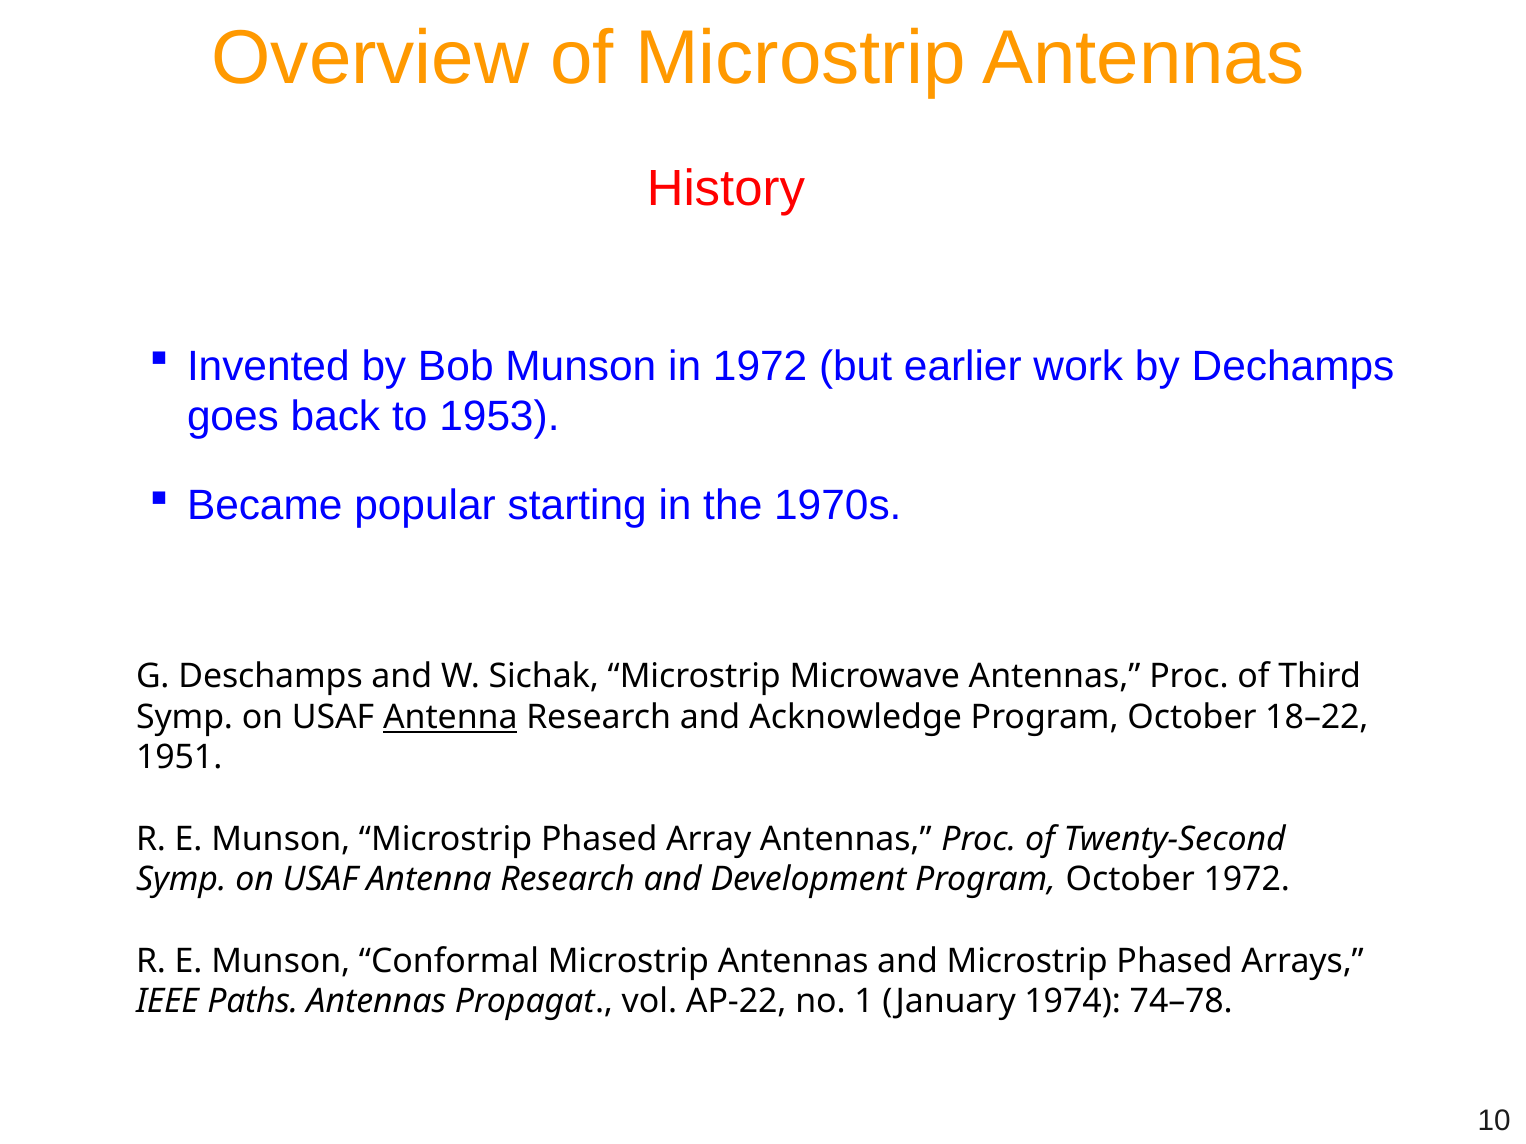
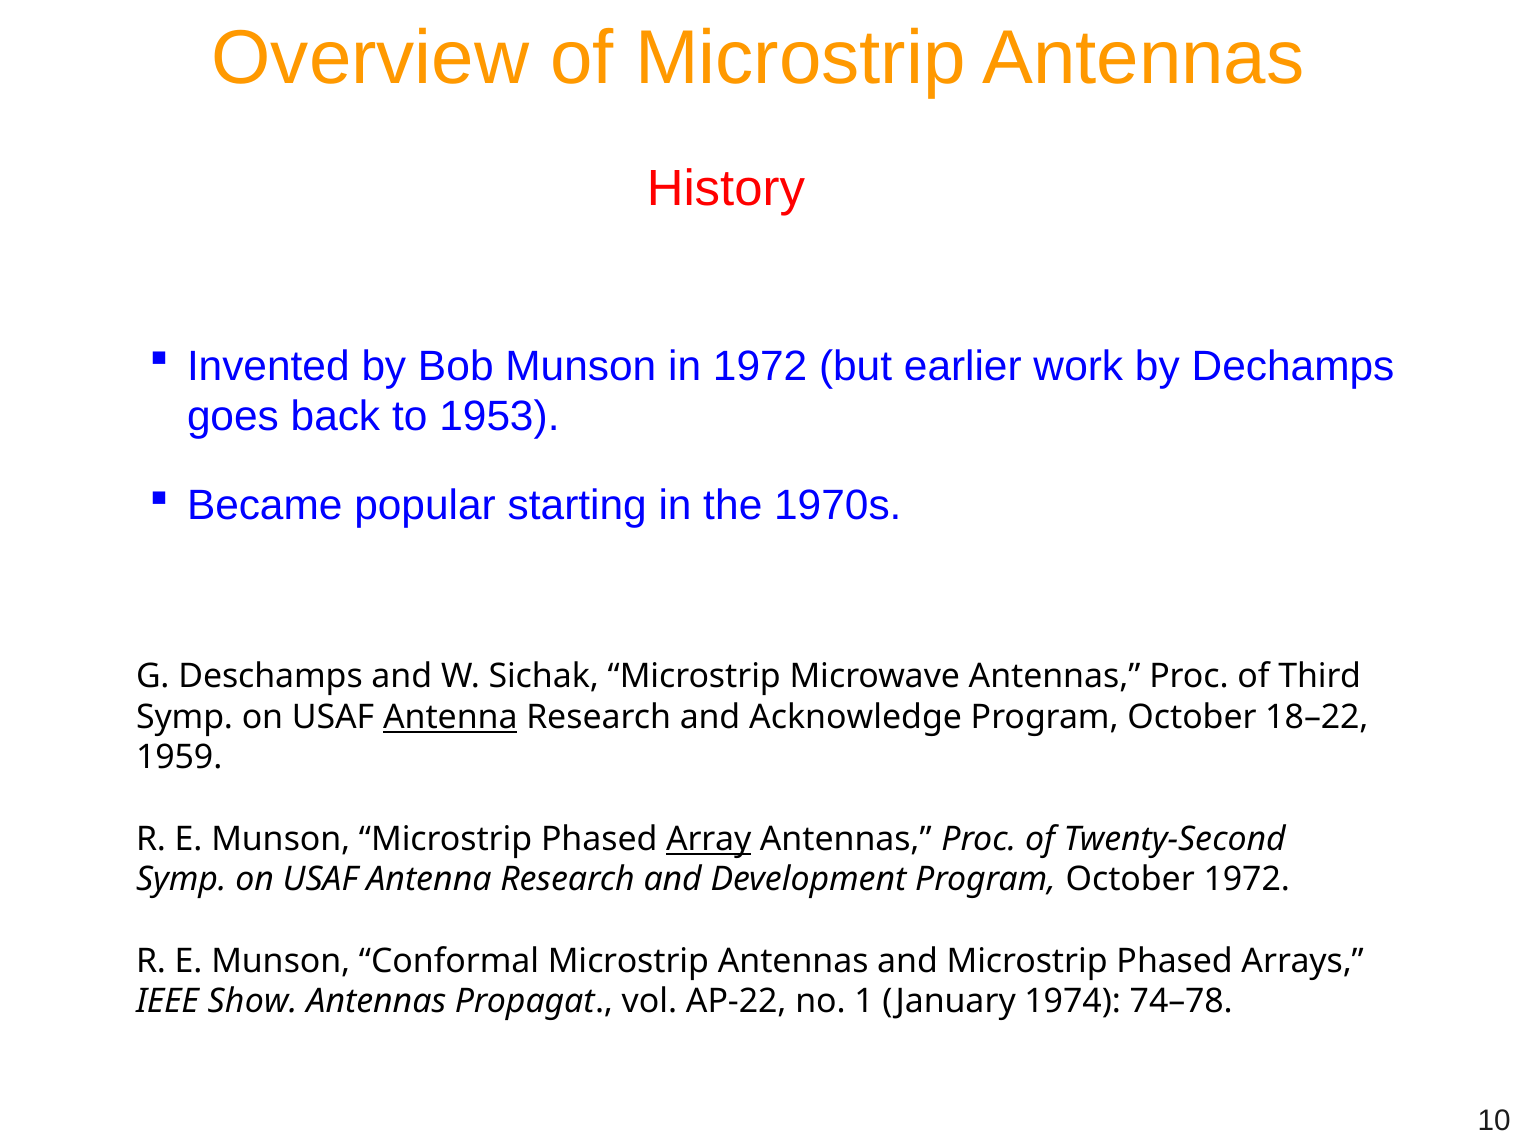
1951: 1951 -> 1959
Array underline: none -> present
Paths: Paths -> Show
